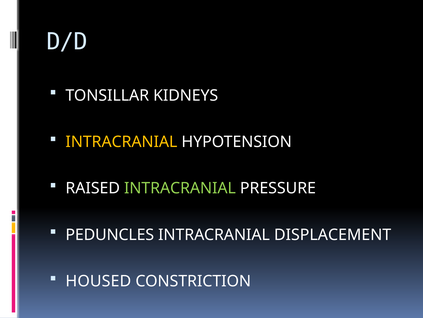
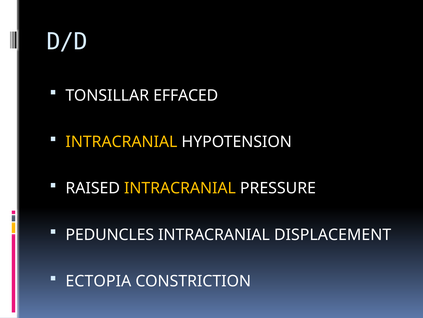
KIDNEYS: KIDNEYS -> EFFACED
INTRACRANIAL at (180, 188) colour: light green -> yellow
HOUSED: HOUSED -> ECTOPIA
